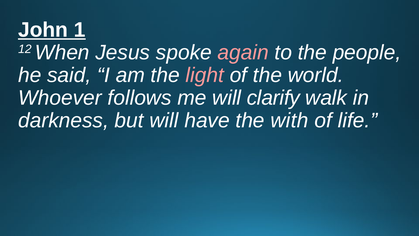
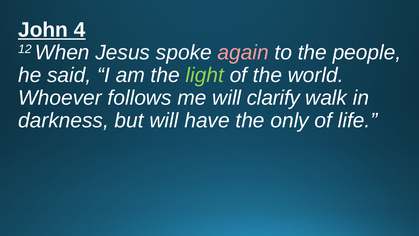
1: 1 -> 4
light colour: pink -> light green
with: with -> only
